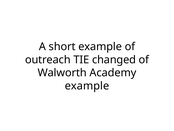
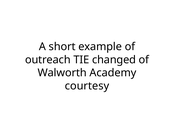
example at (87, 86): example -> courtesy
